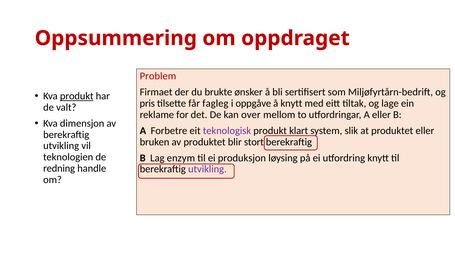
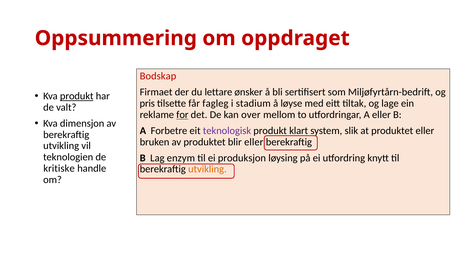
Problem: Problem -> Bodskap
brukte: brukte -> lettare
oppgåve: oppgåve -> stadium
å knytt: knytt -> løyse
for underline: none -> present
blir stort: stort -> eller
redning: redning -> kritiske
utvikling at (207, 169) colour: purple -> orange
